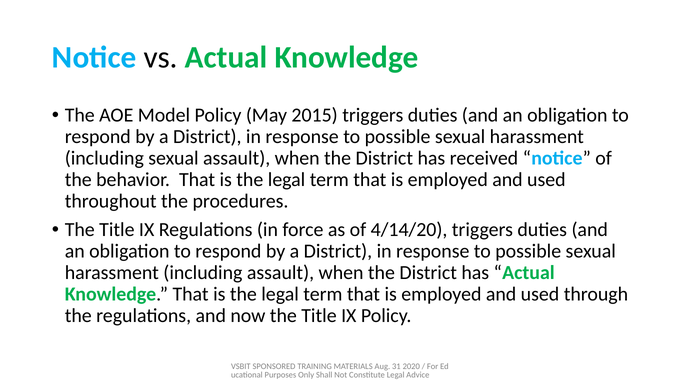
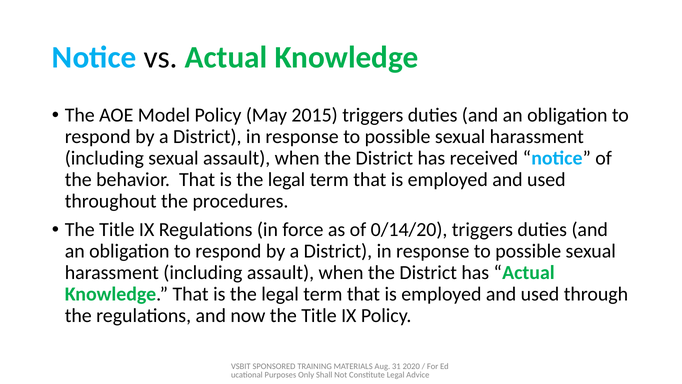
4/14/20: 4/14/20 -> 0/14/20
